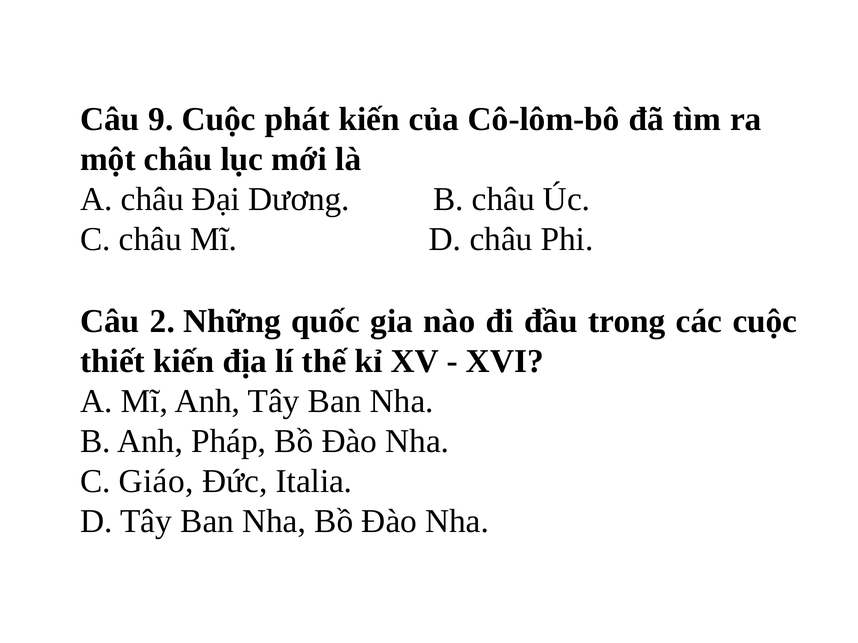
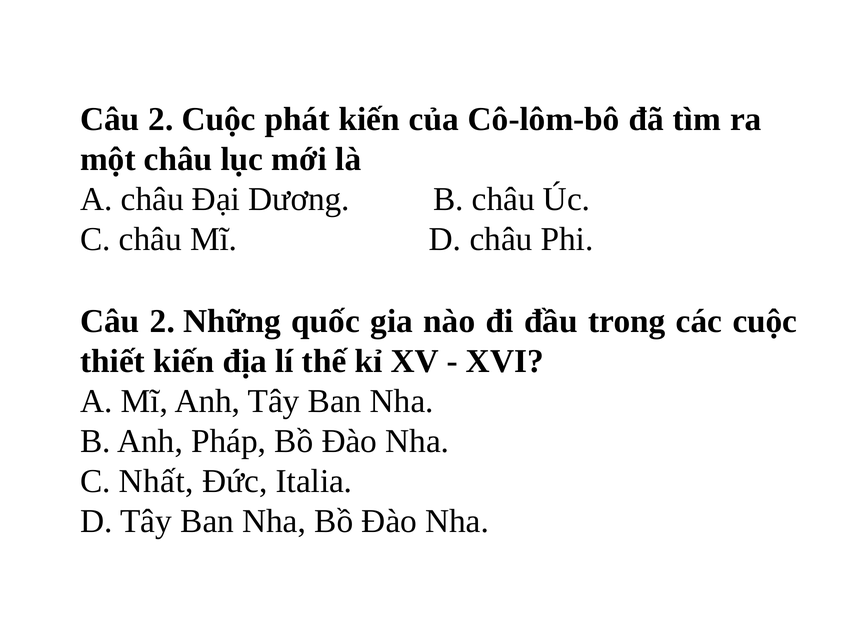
9 at (161, 119): 9 -> 2
Giáo: Giáo -> Nhất
